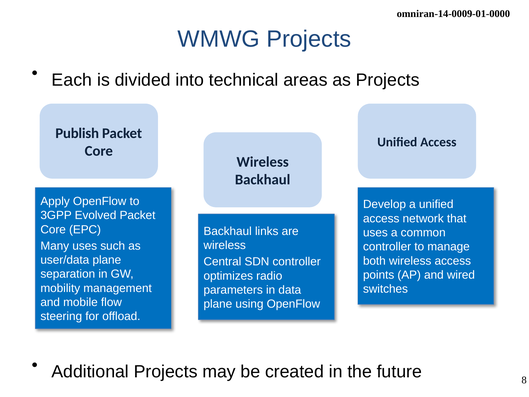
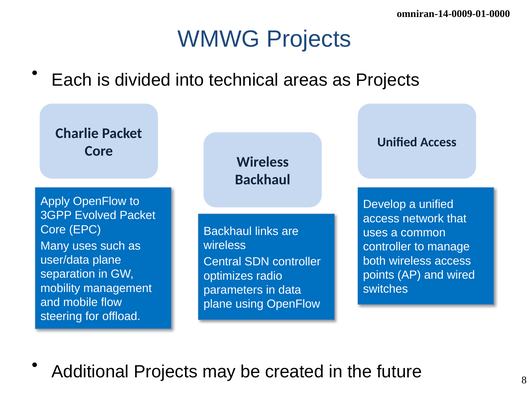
Publish: Publish -> Charlie
